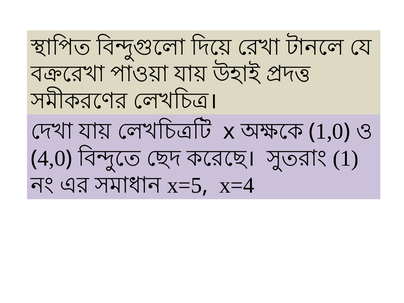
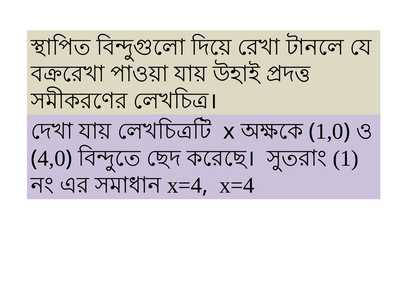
x=5 at (185, 185): x=5 -> x=4
